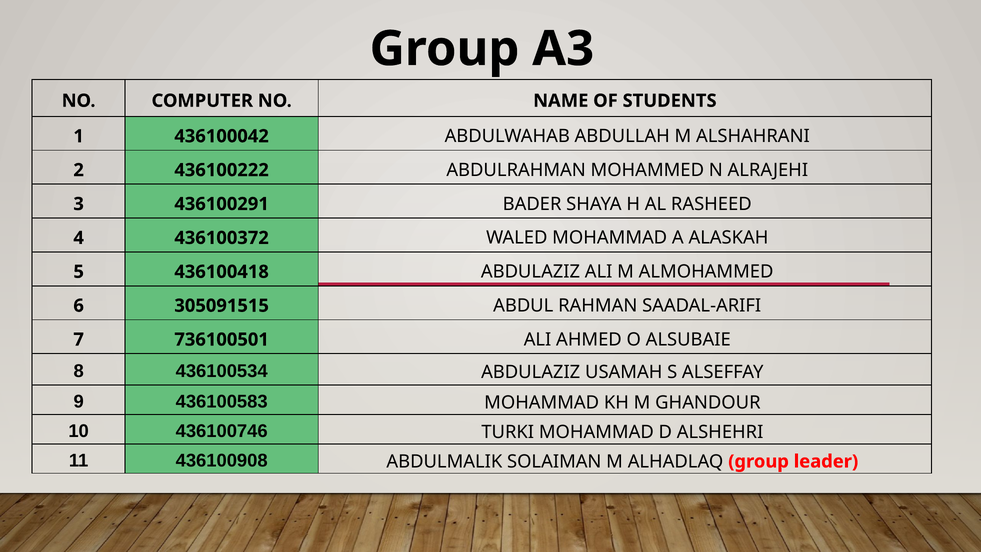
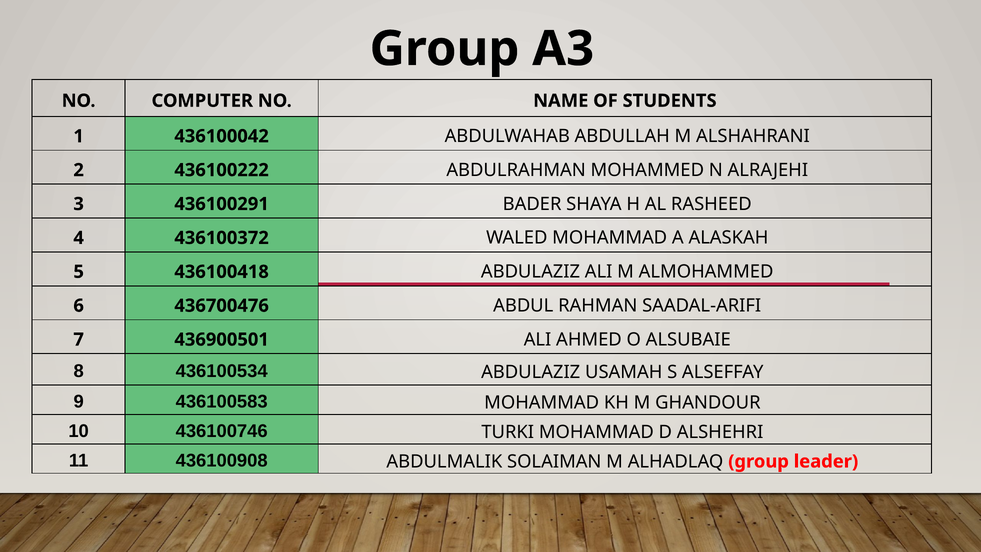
305091515: 305091515 -> 436700476
736100501: 736100501 -> 436900501
